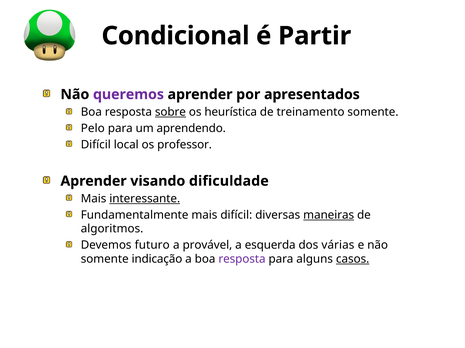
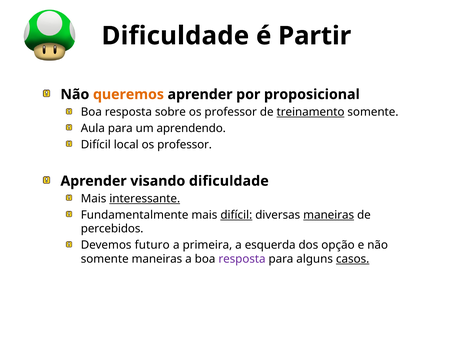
Condicional at (176, 36): Condicional -> Dificuldade
queremos colour: purple -> orange
apresentados: apresentados -> proposicional
sobre underline: present -> none
heurística at (231, 112): heurística -> professor
treinamento underline: none -> present
Pelo: Pelo -> Aula
difícil at (236, 215) underline: none -> present
algoritmos: algoritmos -> percebidos
provável: provável -> primeira
várias: várias -> opção
somente indicação: indicação -> maneiras
